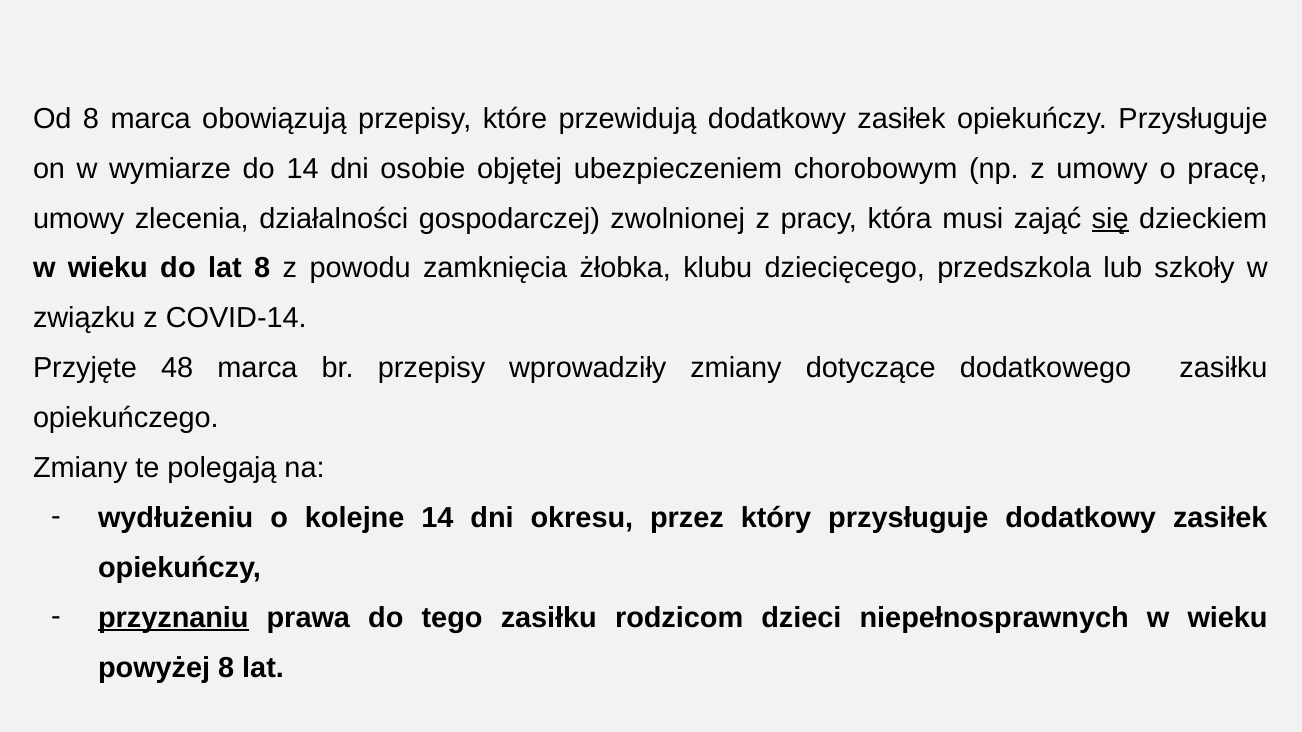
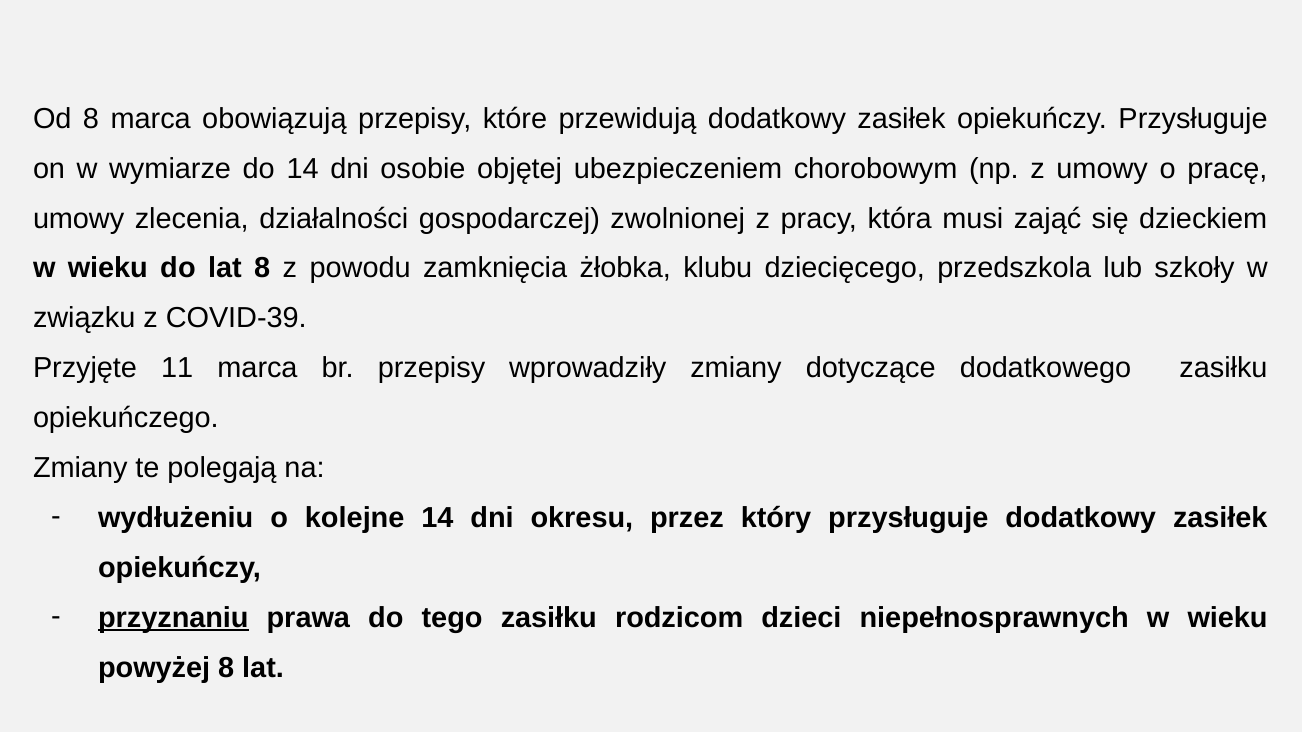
się underline: present -> none
COVID-14: COVID-14 -> COVID-39
48: 48 -> 11
